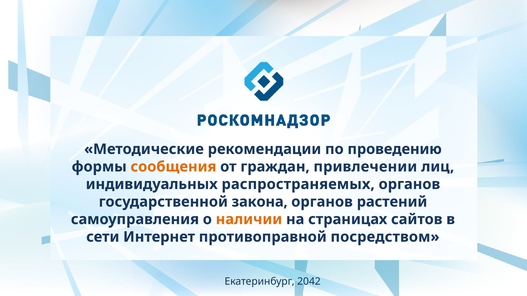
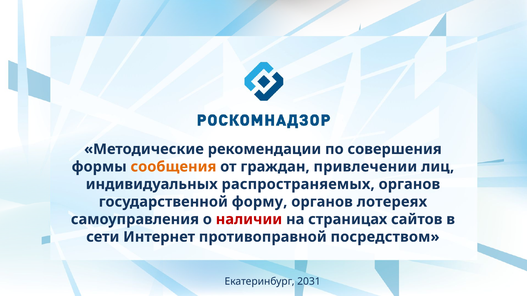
проведению: проведению -> совершения
закона: закона -> форму
растений: растений -> лотереях
наличии colour: orange -> red
2042: 2042 -> 2031
